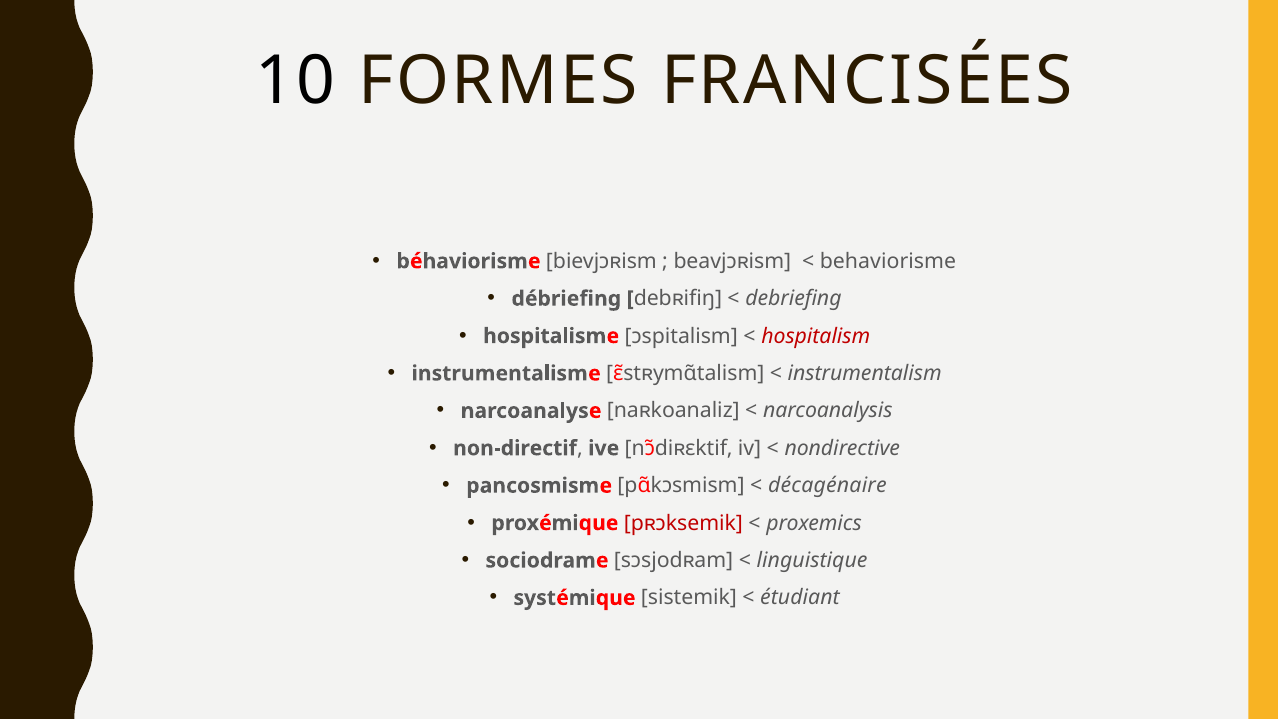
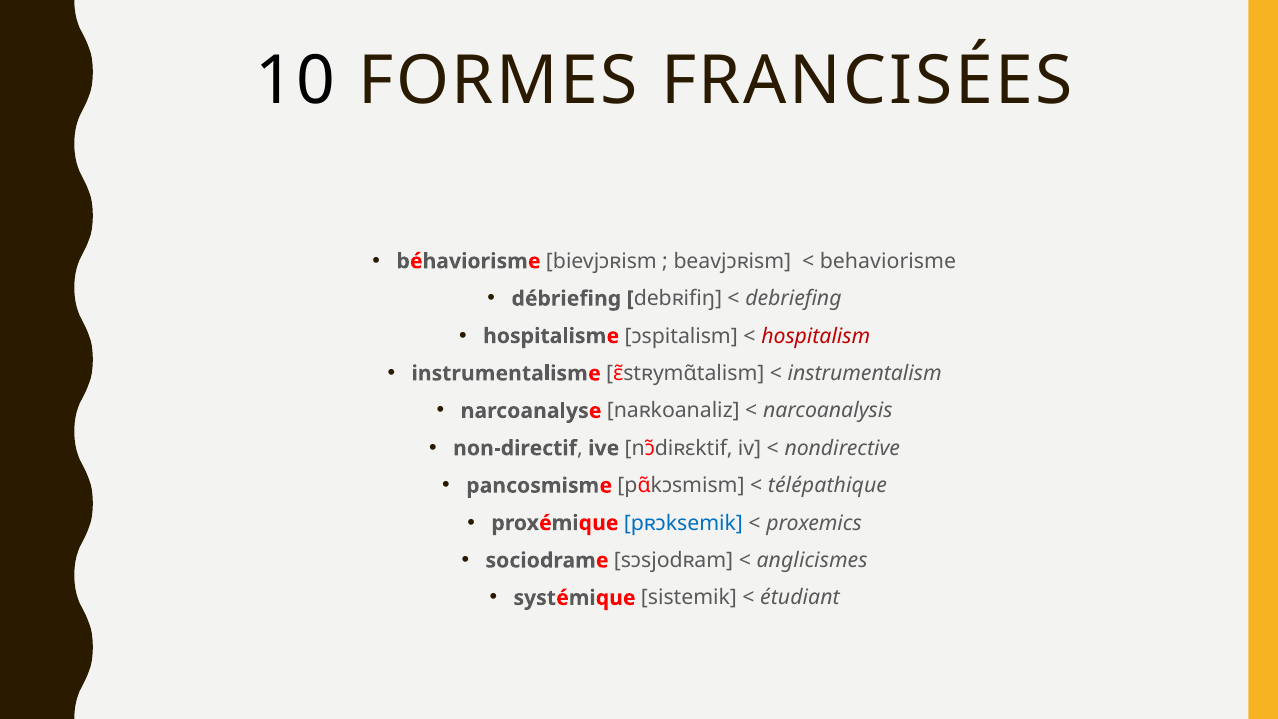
décagénaire: décagénaire -> télépathique
pʀɔksemik colour: red -> blue
linguistique: linguistique -> anglicismes
